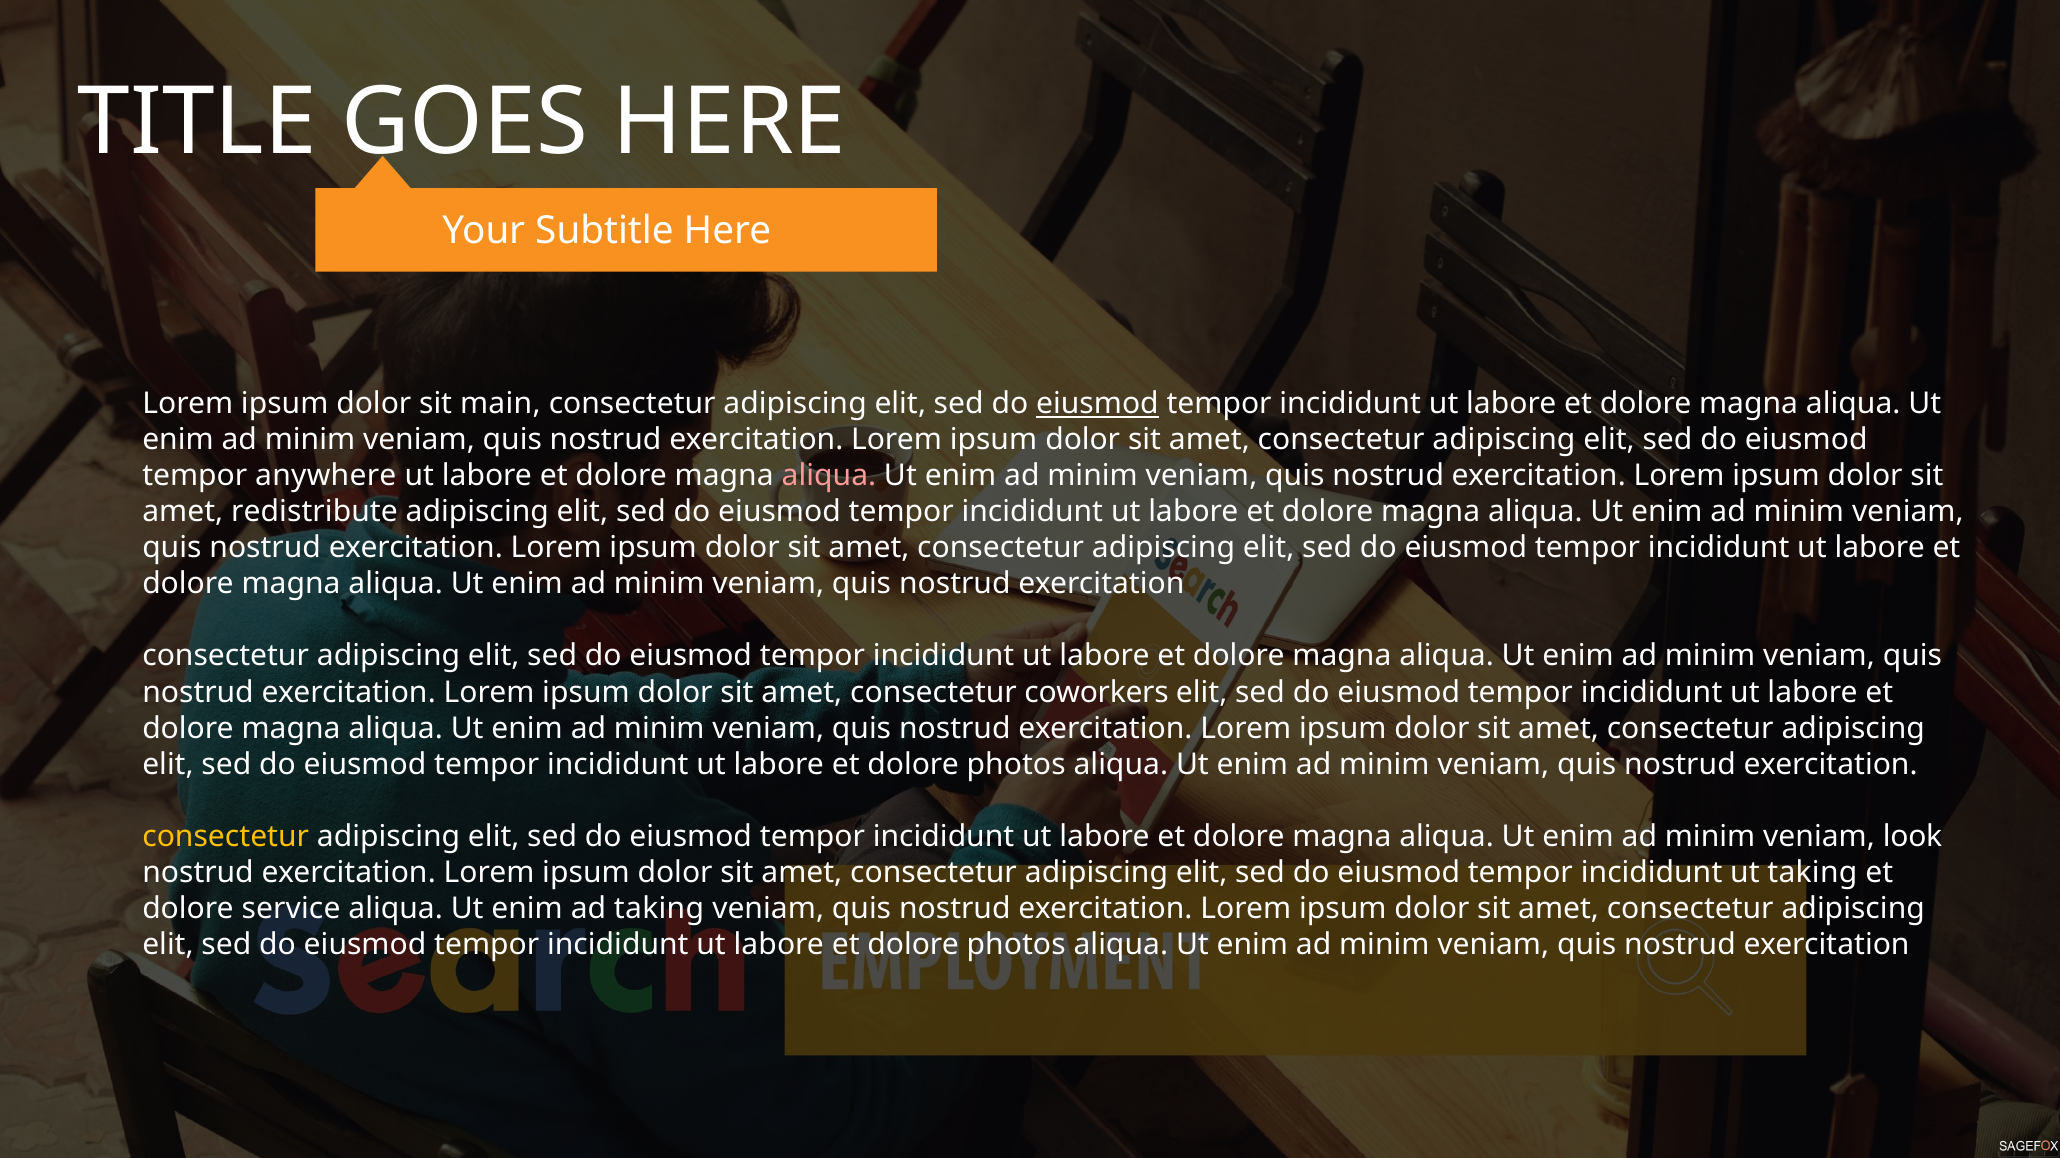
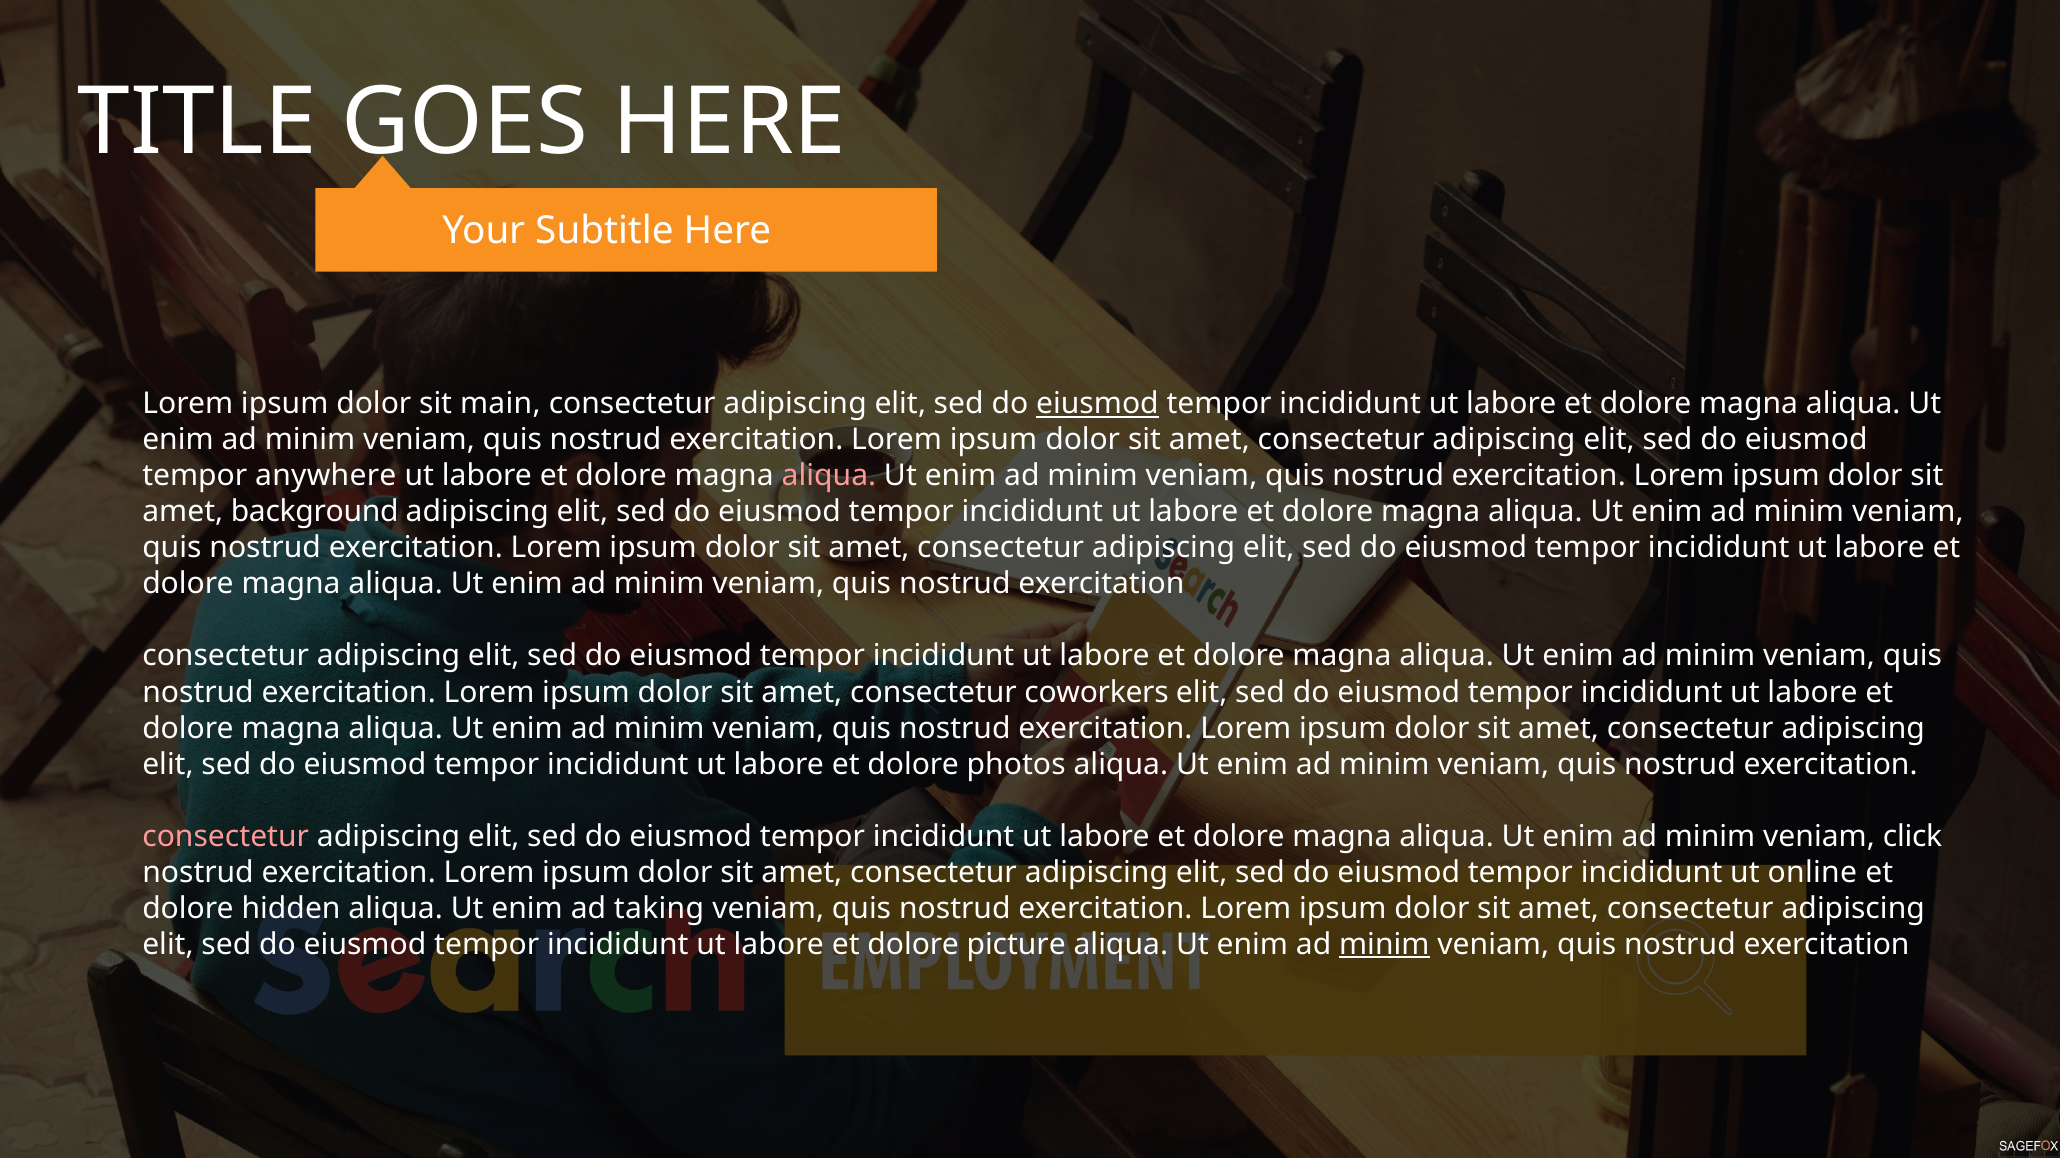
redistribute: redistribute -> background
consectetur at (226, 837) colour: yellow -> pink
look: look -> click
ut taking: taking -> online
service: service -> hidden
photos at (1016, 945): photos -> picture
minim at (1384, 945) underline: none -> present
